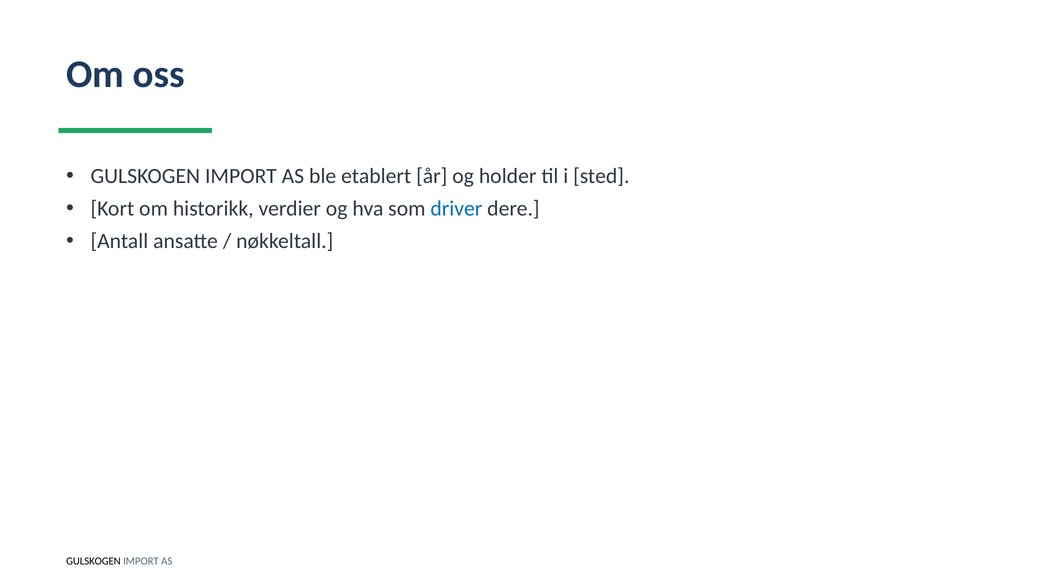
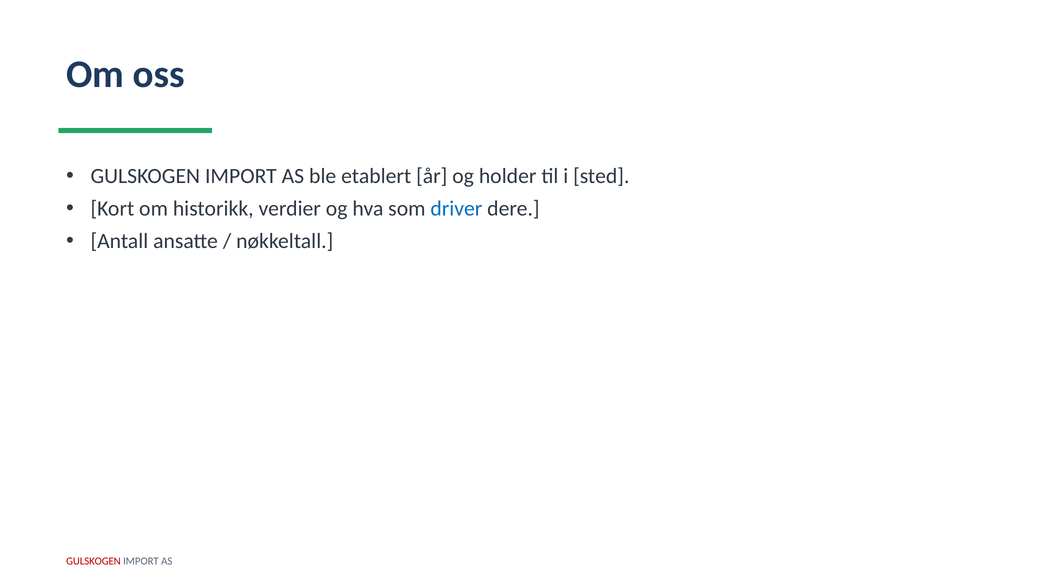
GULSKOGEN at (93, 561) colour: black -> red
